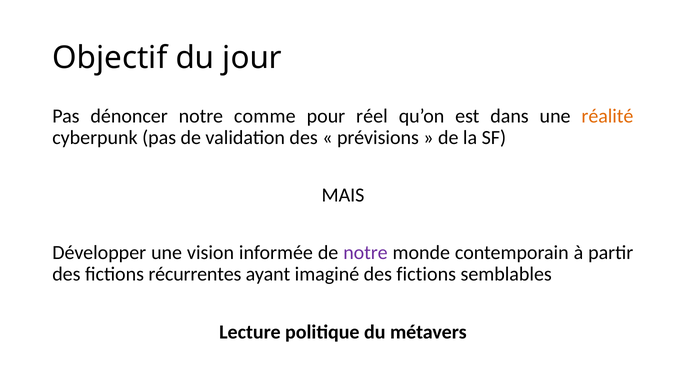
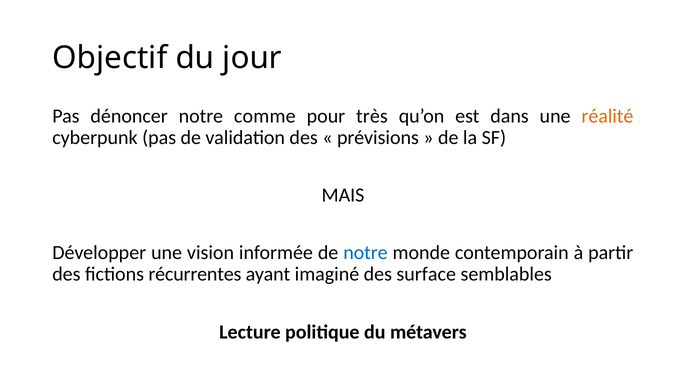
réel: réel -> très
notre at (365, 253) colour: purple -> blue
imaginé des fictions: fictions -> surface
